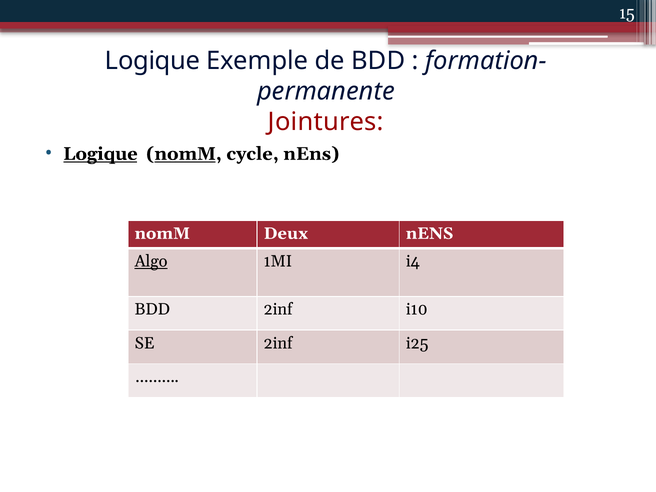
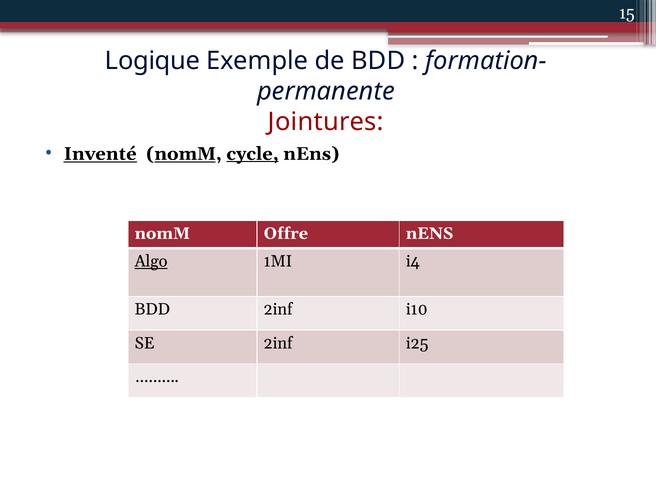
Logique at (100, 154): Logique -> Inventé
cycle underline: none -> present
Deux: Deux -> Offre
